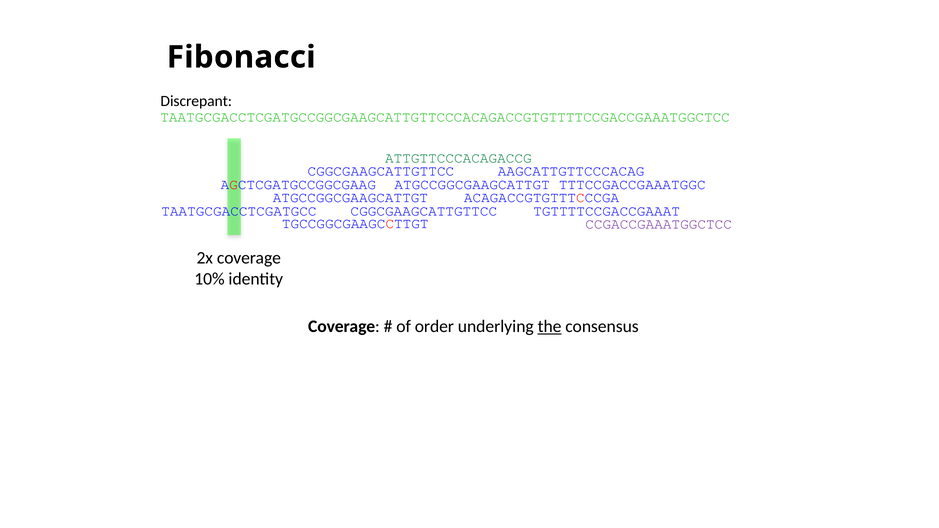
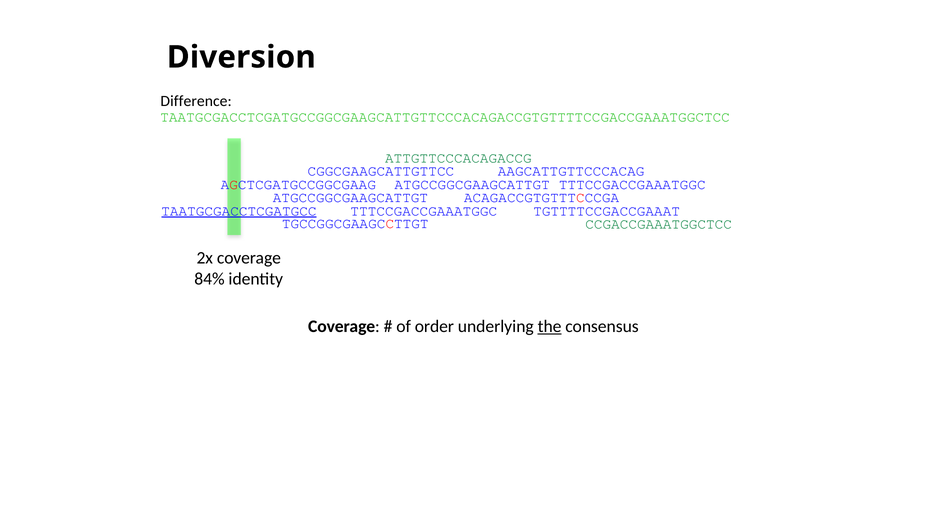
Fibonacci: Fibonacci -> Diversion
Discrepant: Discrepant -> Difference
TAATGCGACCTCGATGCC underline: none -> present
CGGCGAAGCATTGTTCC at (424, 211): CGGCGAAGCATTGTTCC -> TTTCCGACCGAAATGGC
CCGACCGAAATGGCTCC colour: purple -> green
10%: 10% -> 84%
